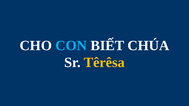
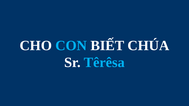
Têrêsa colour: yellow -> light blue
